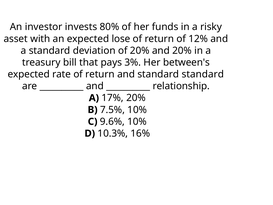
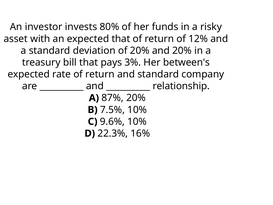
expected lose: lose -> that
standard standard: standard -> company
17%: 17% -> 87%
10.3%: 10.3% -> 22.3%
